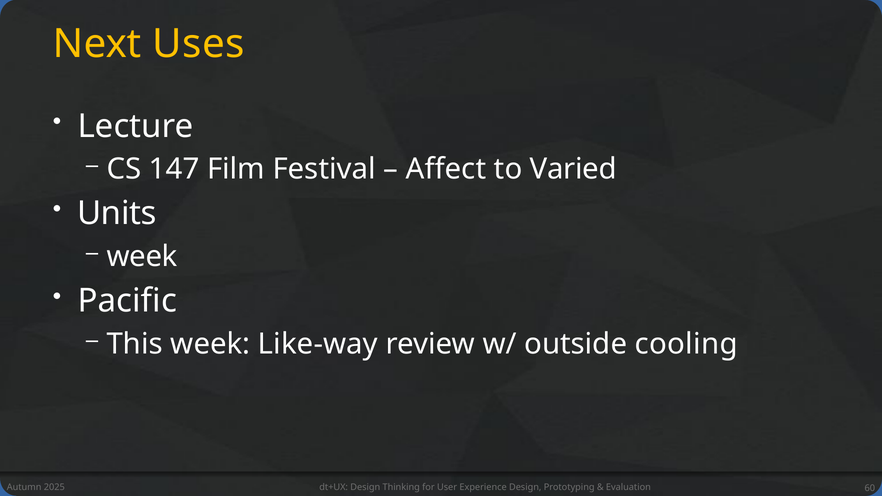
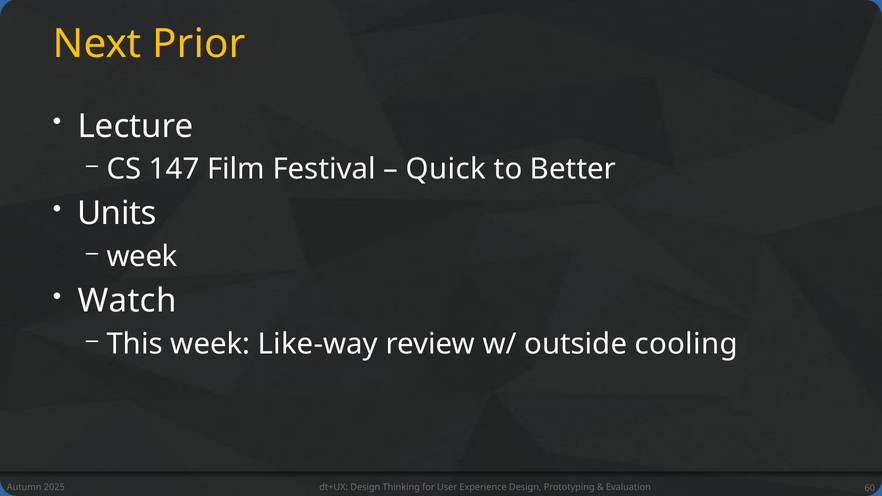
Uses: Uses -> Prior
Affect: Affect -> Quick
Varied: Varied -> Better
Pacific: Pacific -> Watch
